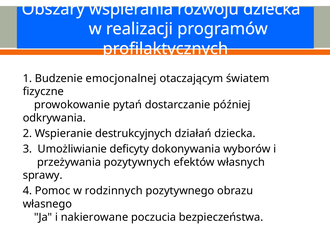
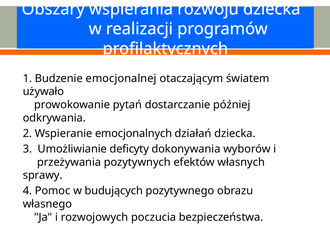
fizyczne: fizyczne -> używało
destrukcyjnych: destrukcyjnych -> emocjonalnych
rodzinnych: rodzinnych -> budujących
nakierowane: nakierowane -> rozwojowych
